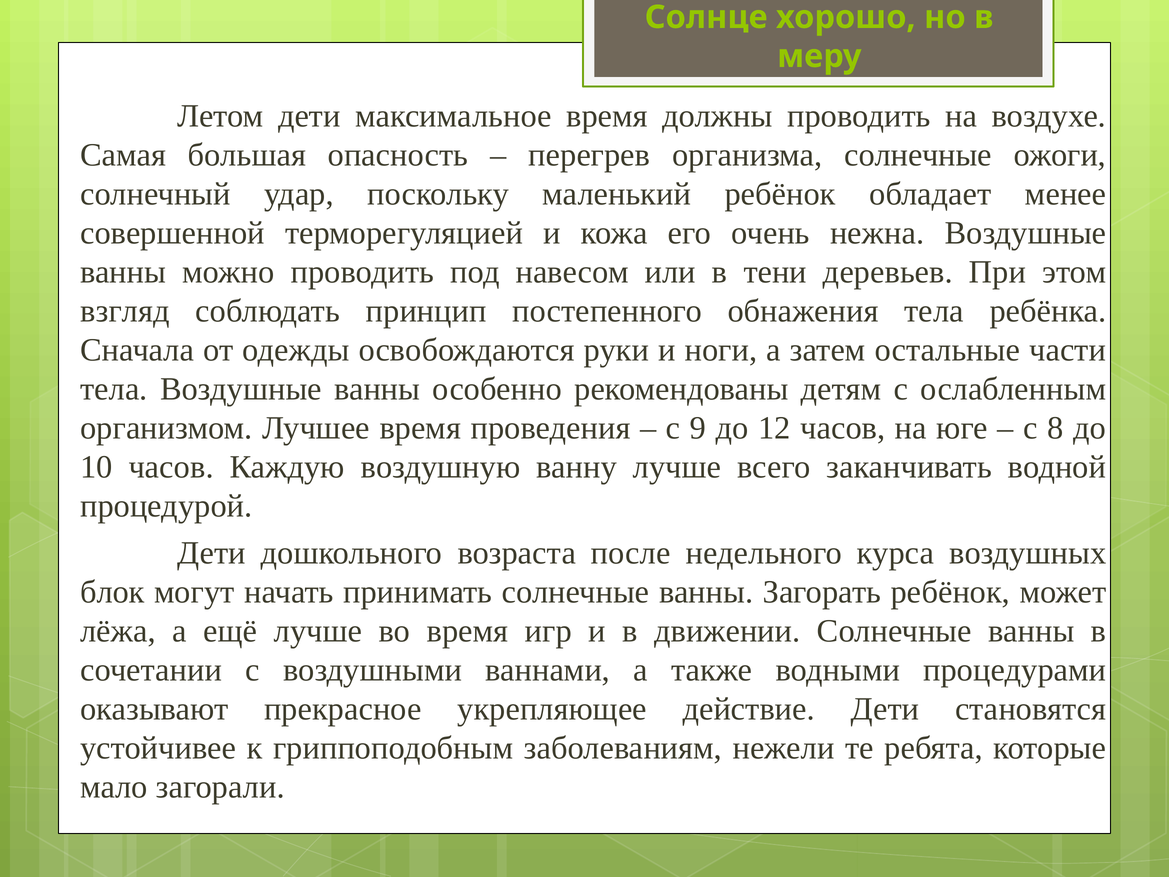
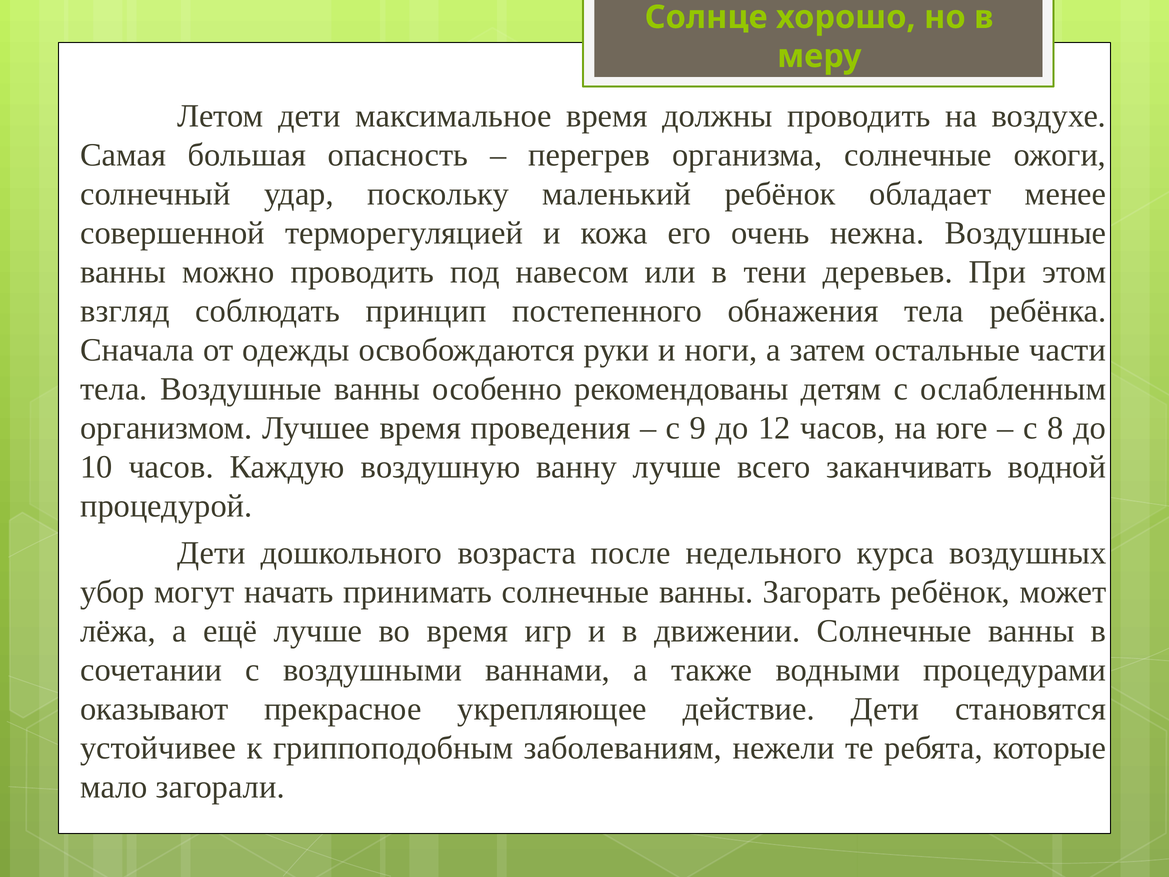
блок: блок -> убор
